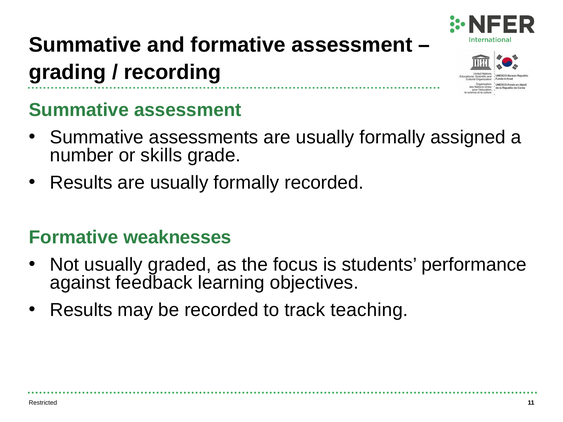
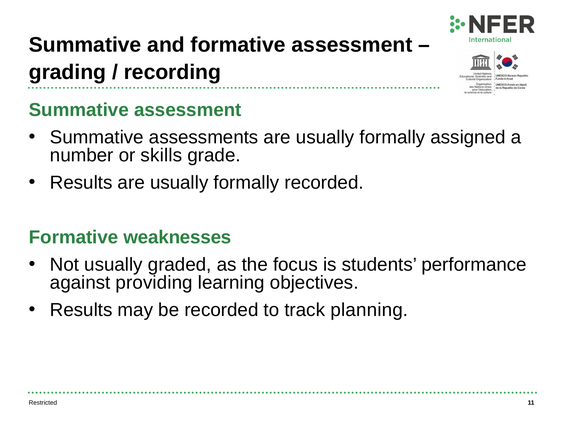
feedback: feedback -> providing
teaching: teaching -> planning
